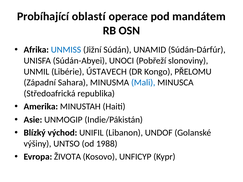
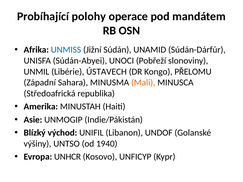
oblastí: oblastí -> polohy
Mali colour: blue -> orange
1988: 1988 -> 1940
ŽIVOTA: ŽIVOTA -> UNHCR
